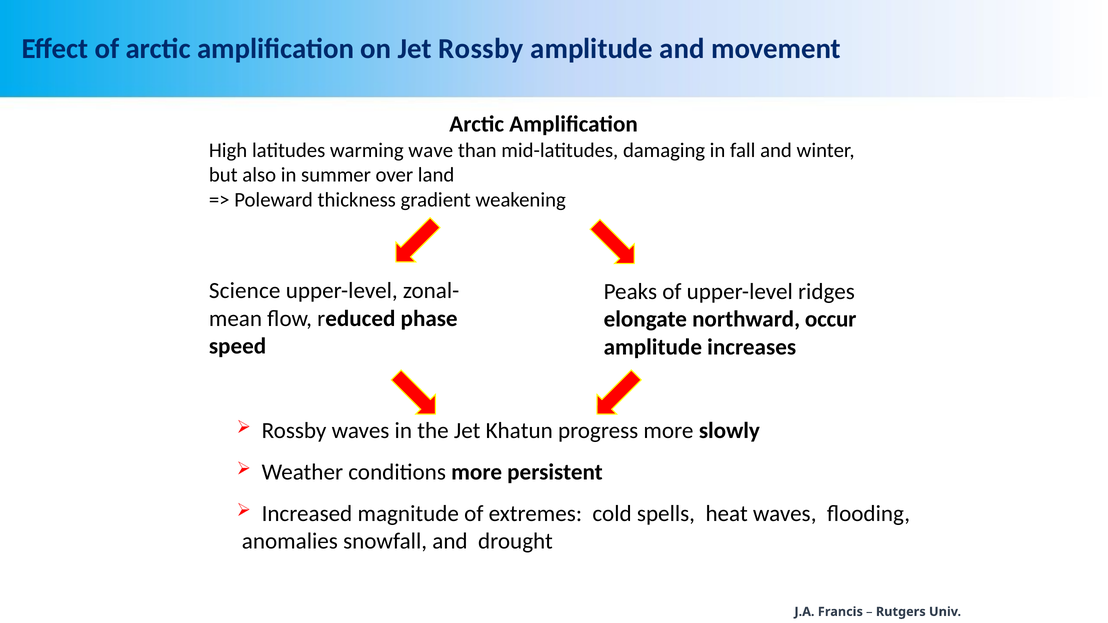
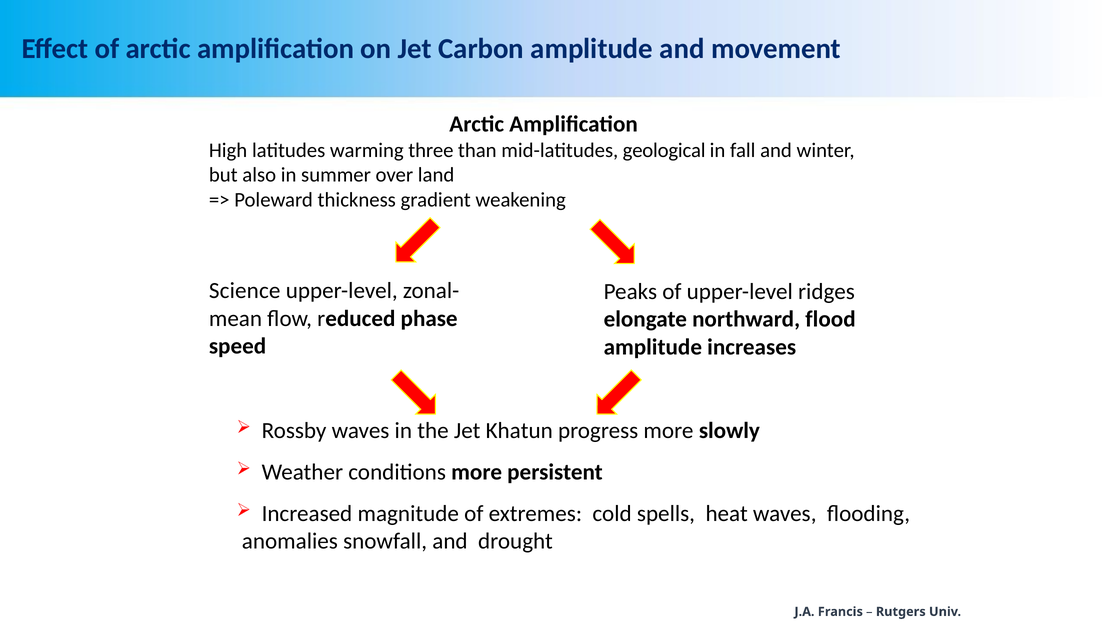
Jet Rossby: Rossby -> Carbon
wave: wave -> three
damaging: damaging -> geological
occur: occur -> flood
